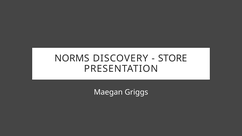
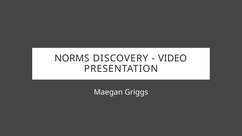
STORE: STORE -> VIDEO
